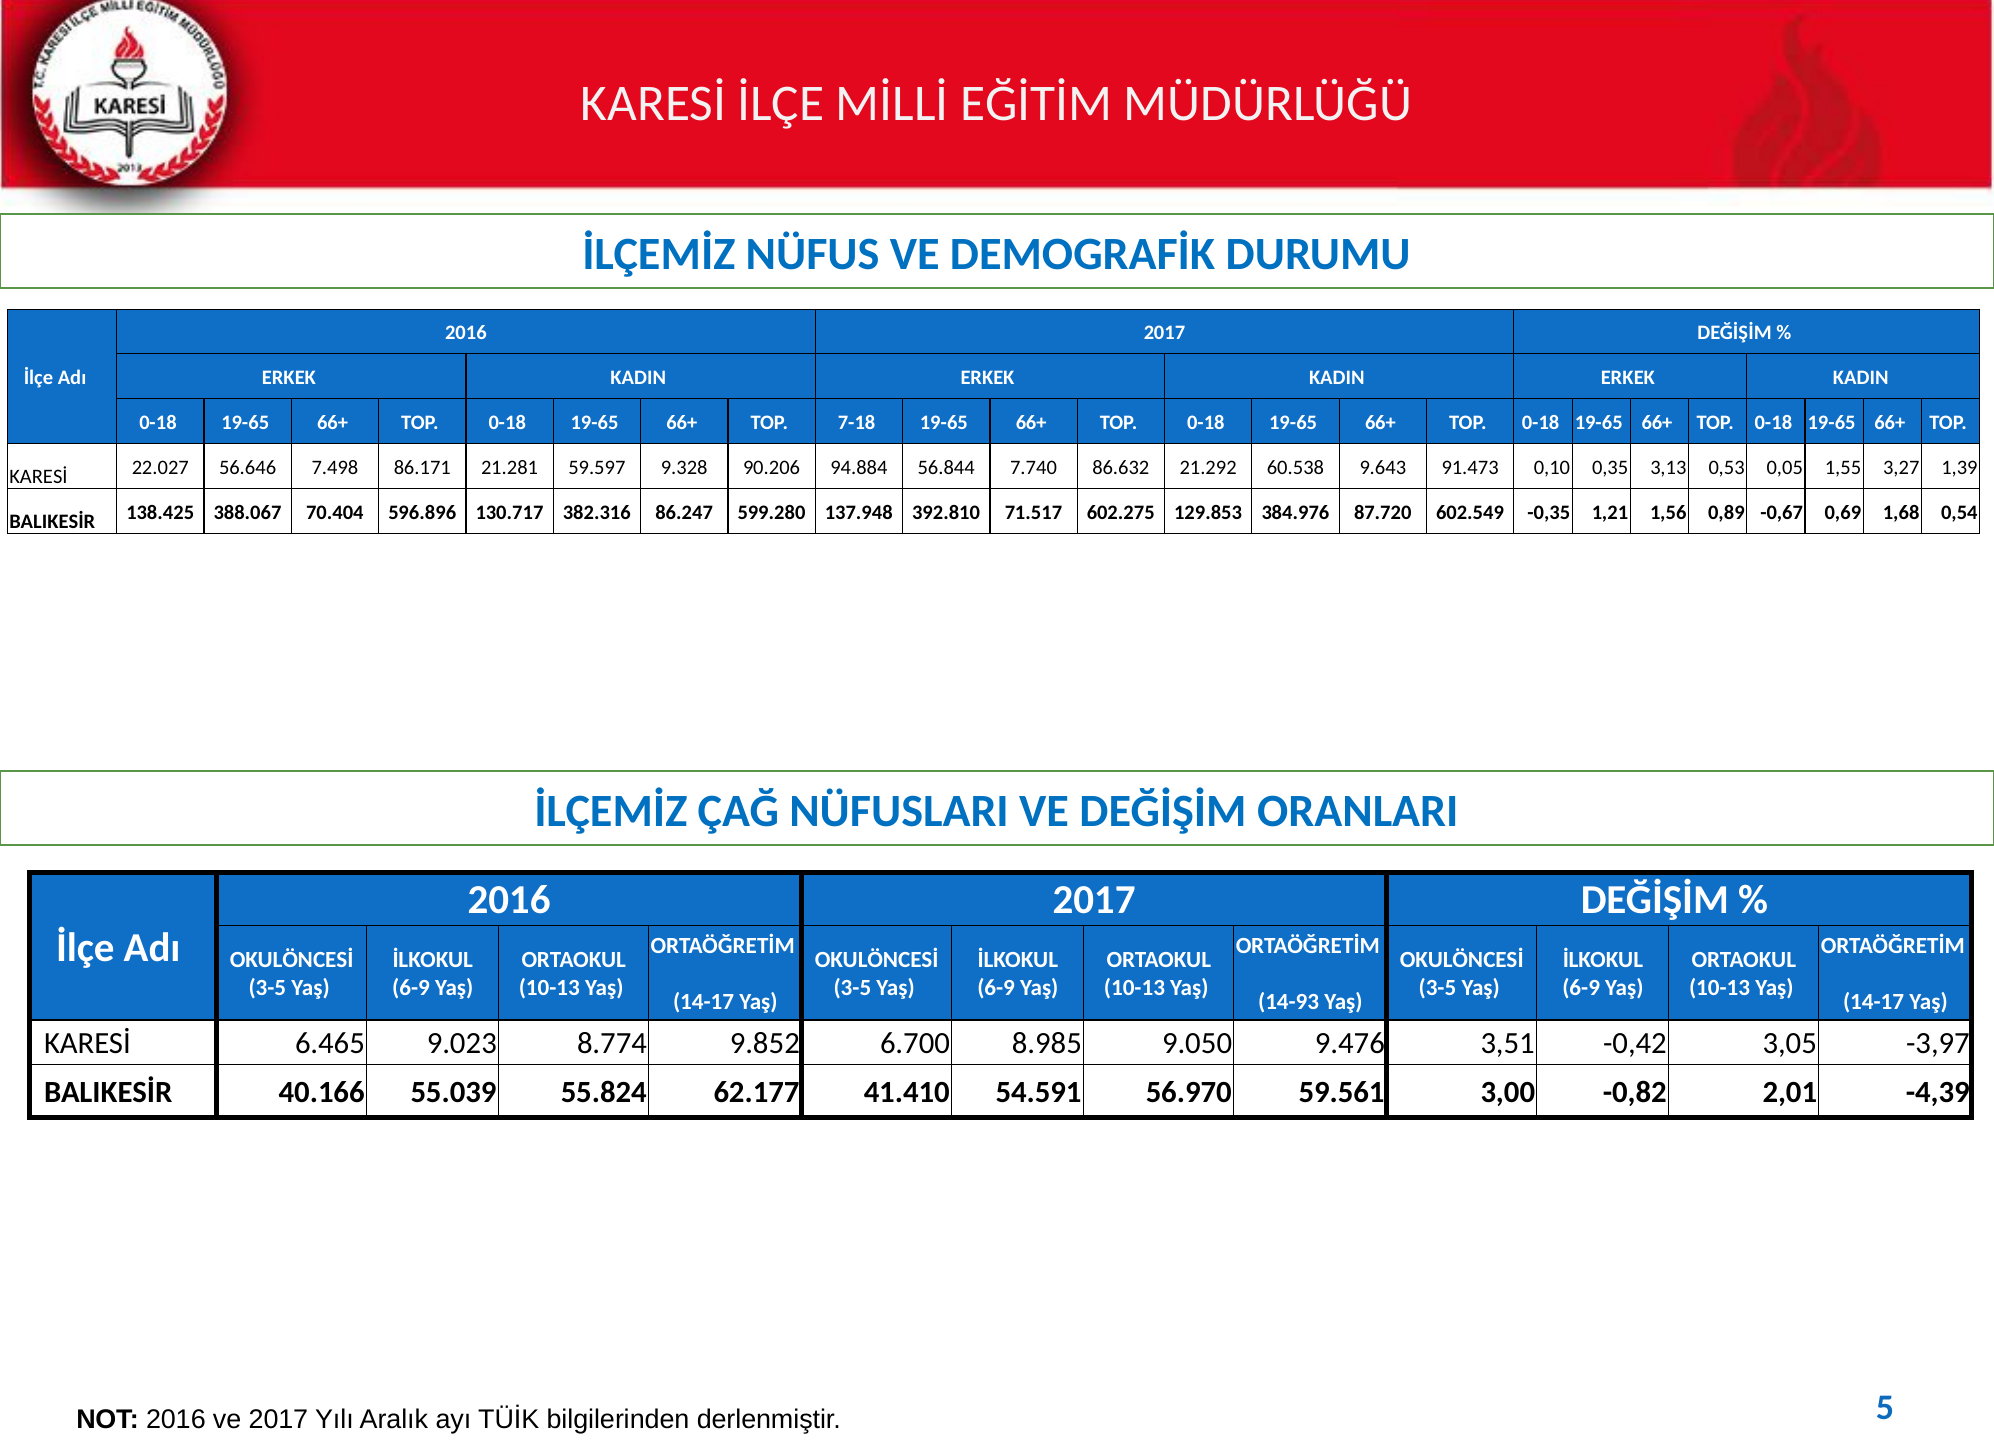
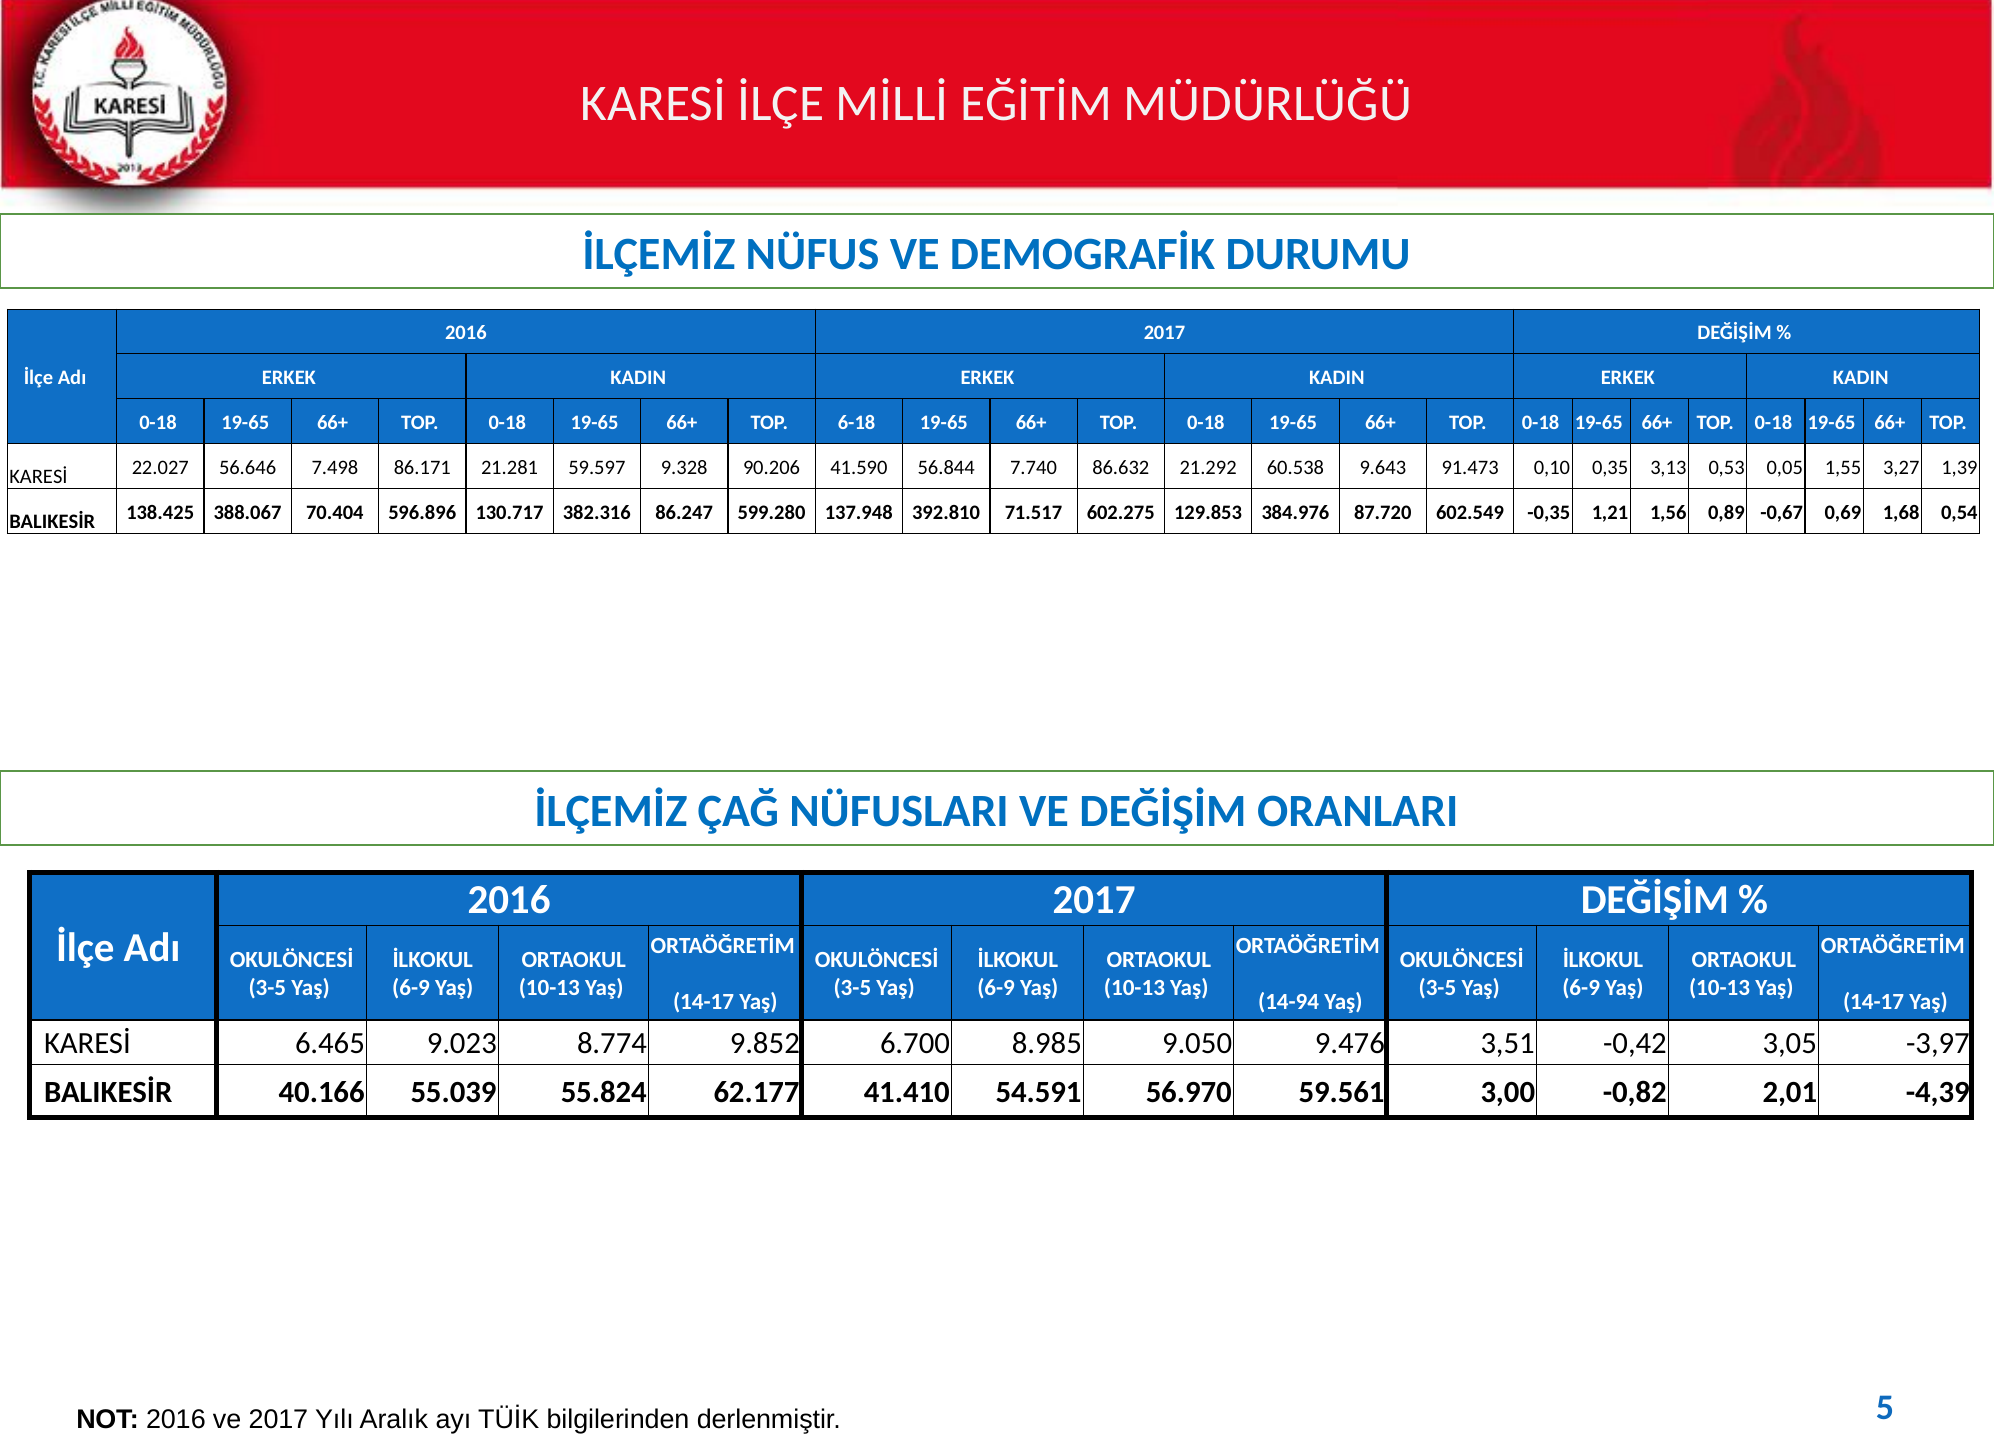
7-18: 7-18 -> 6-18
94.884: 94.884 -> 41.590
14-93: 14-93 -> 14-94
